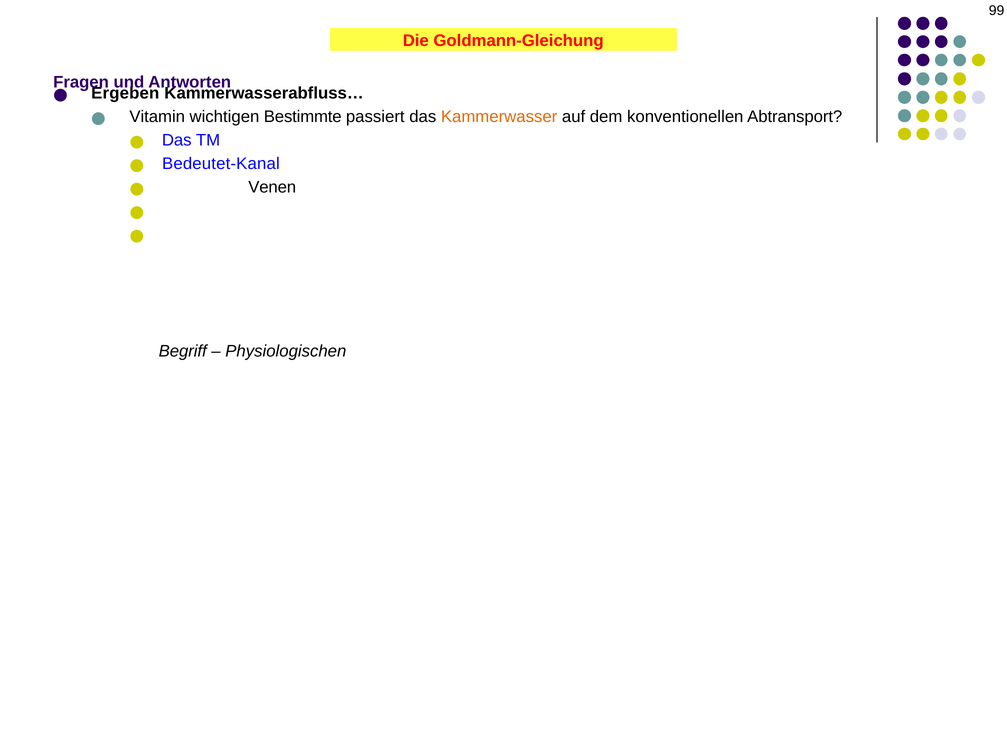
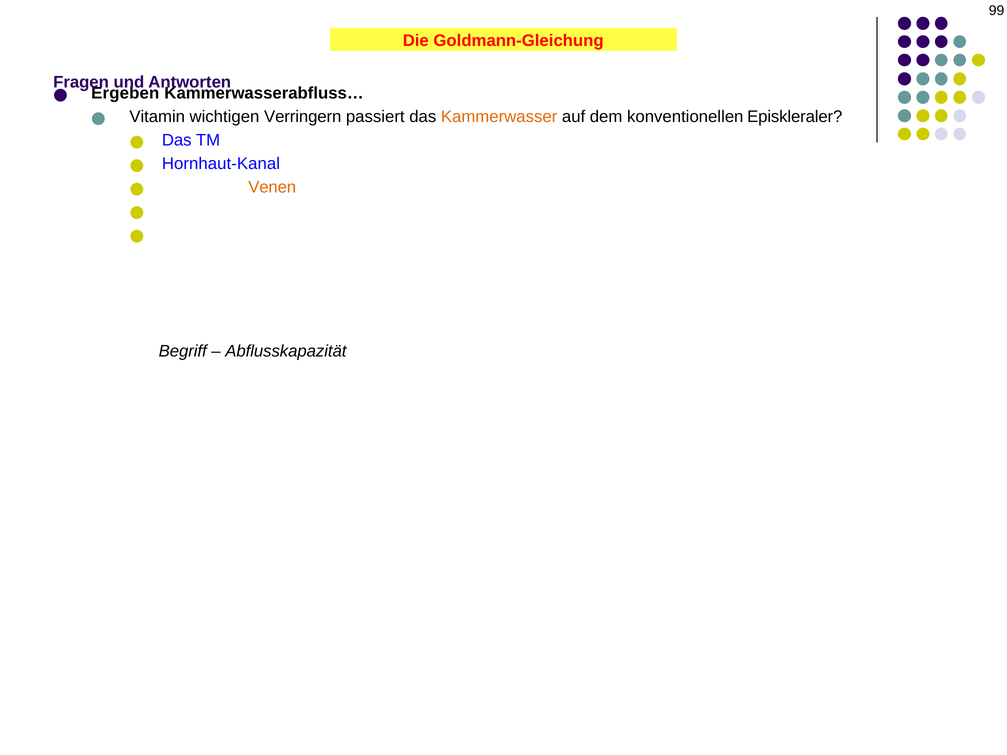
Bestimmte: Bestimmte -> Verringern
Abtransport: Abtransport -> Episkleraler
Bedeutet-Kanal: Bedeutet-Kanal -> Hornhaut-Kanal
Venen colour: black -> orange
Physiologischen: Physiologischen -> Abflusskapazität
